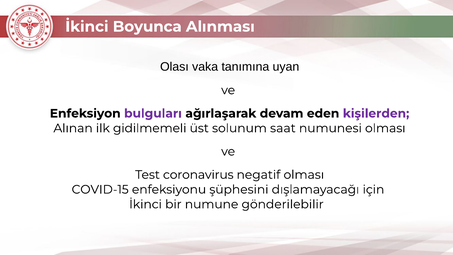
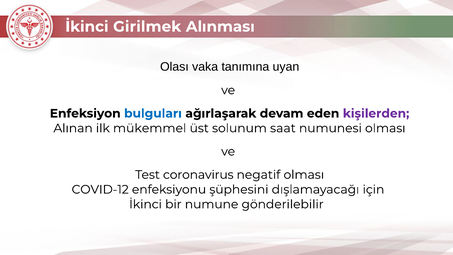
Boyunca: Boyunca -> Girilmek
bulguları colour: purple -> blue
gidilmemeli: gidilmemeli -> mükemmel
COVID-15: COVID-15 -> COVID-12
